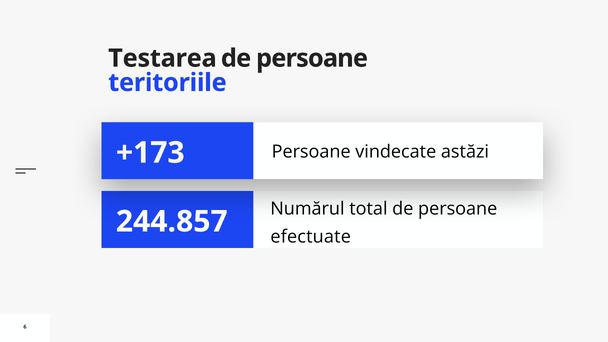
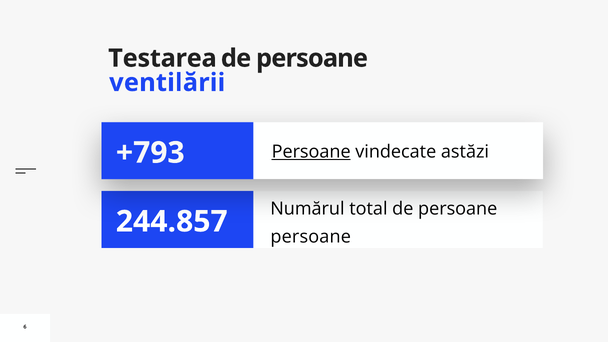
teritoriile: teritoriile -> ventilării
+173: +173 -> +793
Persoane at (311, 152) underline: none -> present
efectuate at (311, 237): efectuate -> persoane
